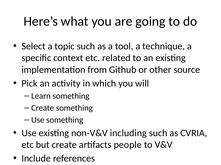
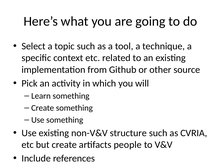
including: including -> structure
